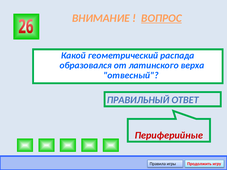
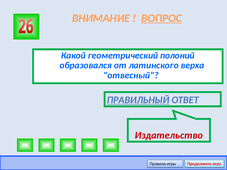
распада: распада -> полоний
ПРАВИЛЬНЫЙ underline: none -> present
Периферийные: Периферийные -> Издательство
